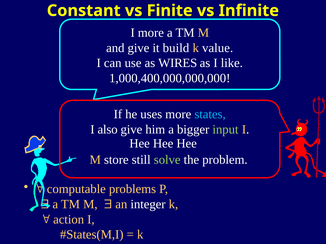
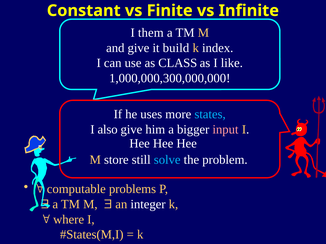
I more: more -> them
value: value -> index
WIRES: WIRES -> CLASS
1,000,400,000,000,000: 1,000,400,000,000,000 -> 1,000,000,300,000,000
input colour: light green -> pink
solve colour: light green -> light blue
action: action -> where
